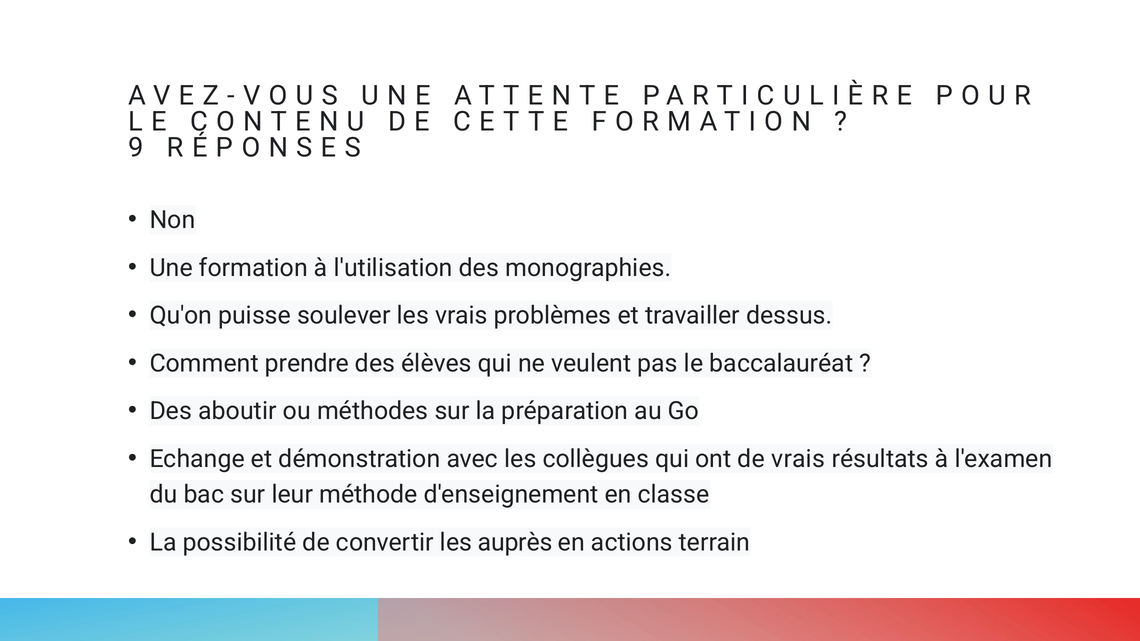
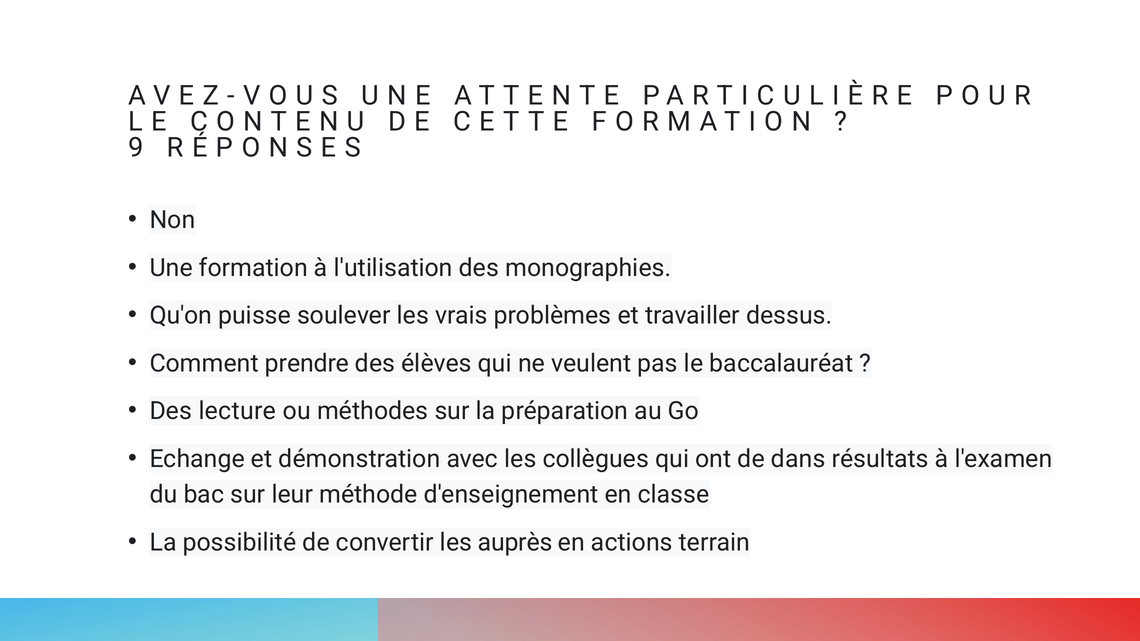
aboutir: aboutir -> lecture
de vrais: vrais -> dans
